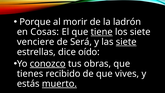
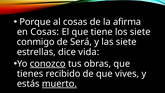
al morir: morir -> cosas
ladrón: ladrón -> afirma
tiene underline: present -> none
venciere: venciere -> conmigo
siete at (126, 42) underline: present -> none
oído: oído -> vida
